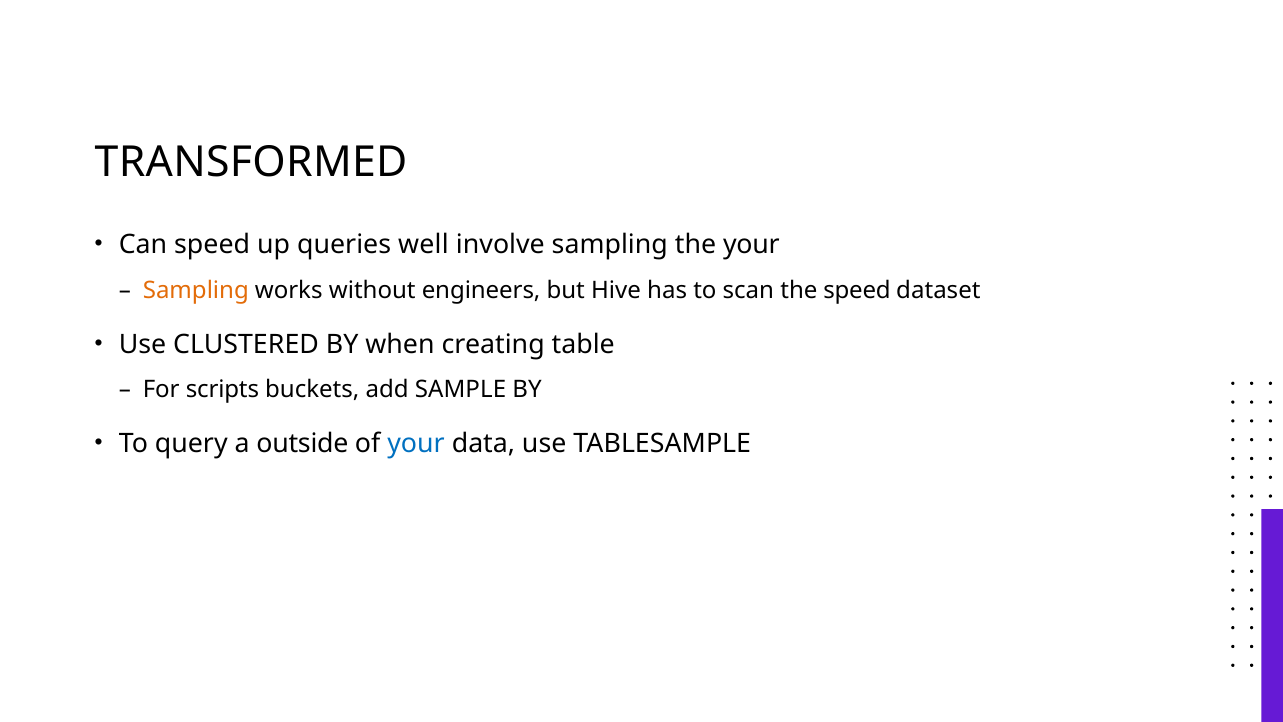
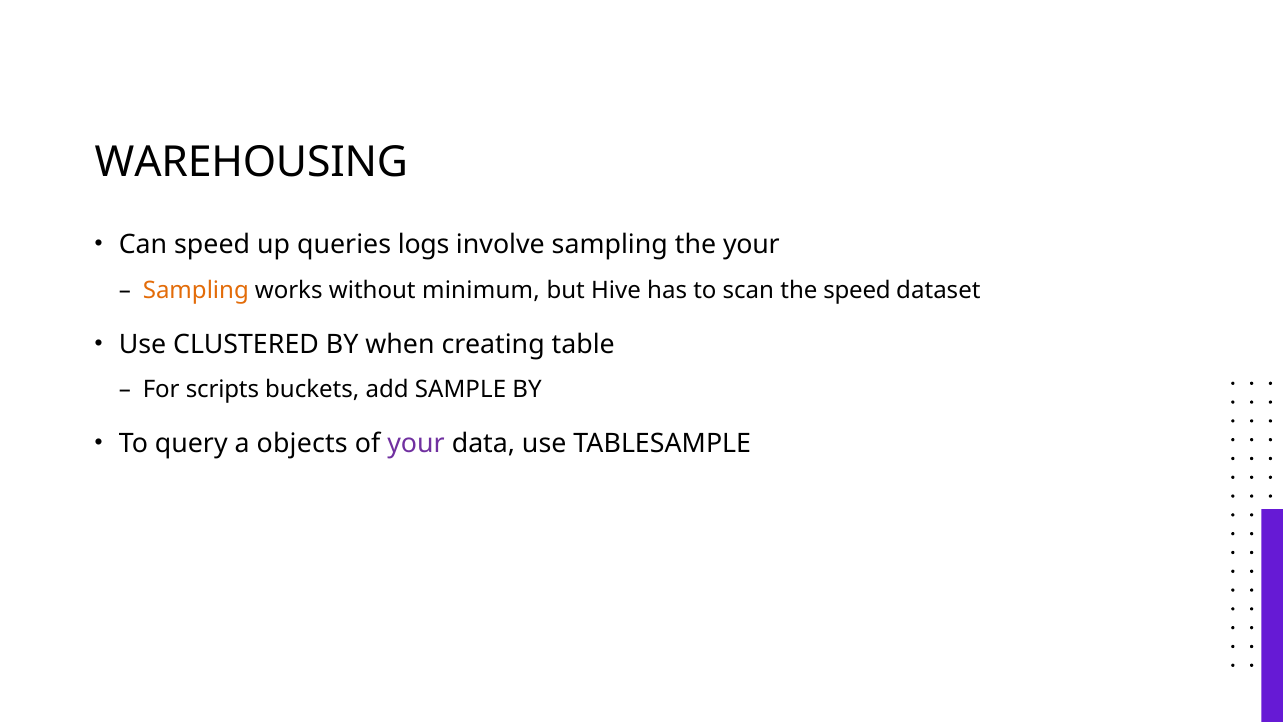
TRANSFORMED: TRANSFORMED -> WAREHOUSING
well: well -> logs
engineers: engineers -> minimum
outside: outside -> objects
your at (416, 443) colour: blue -> purple
